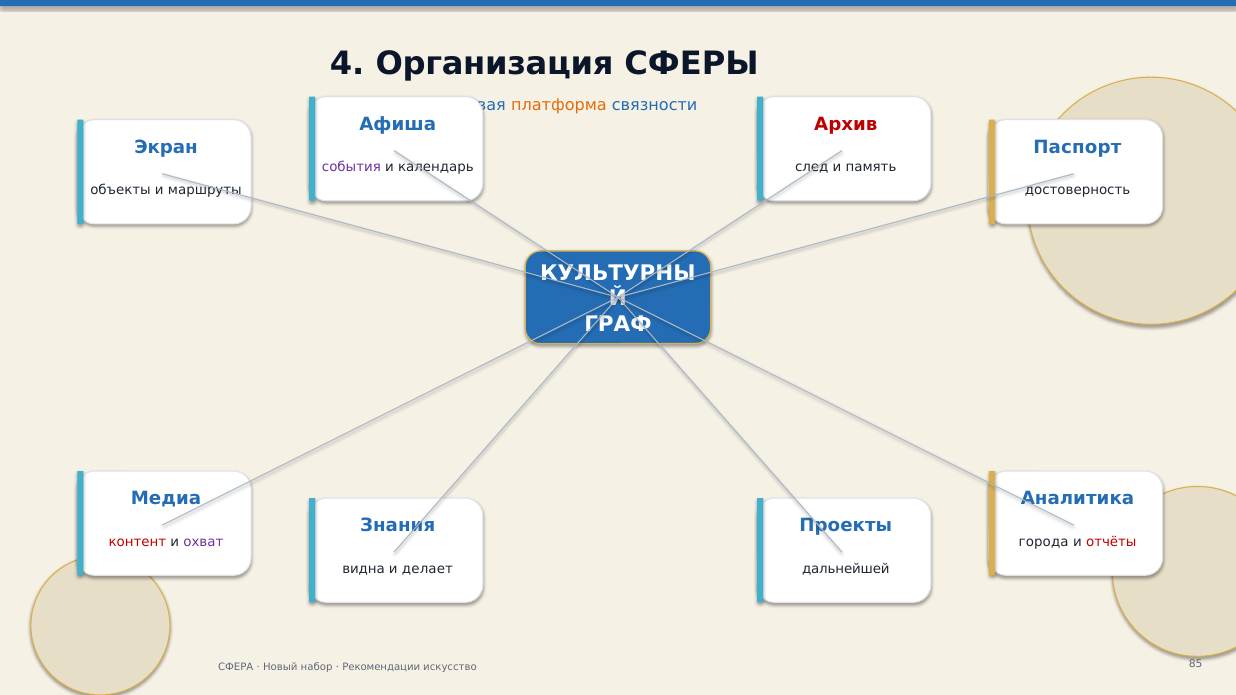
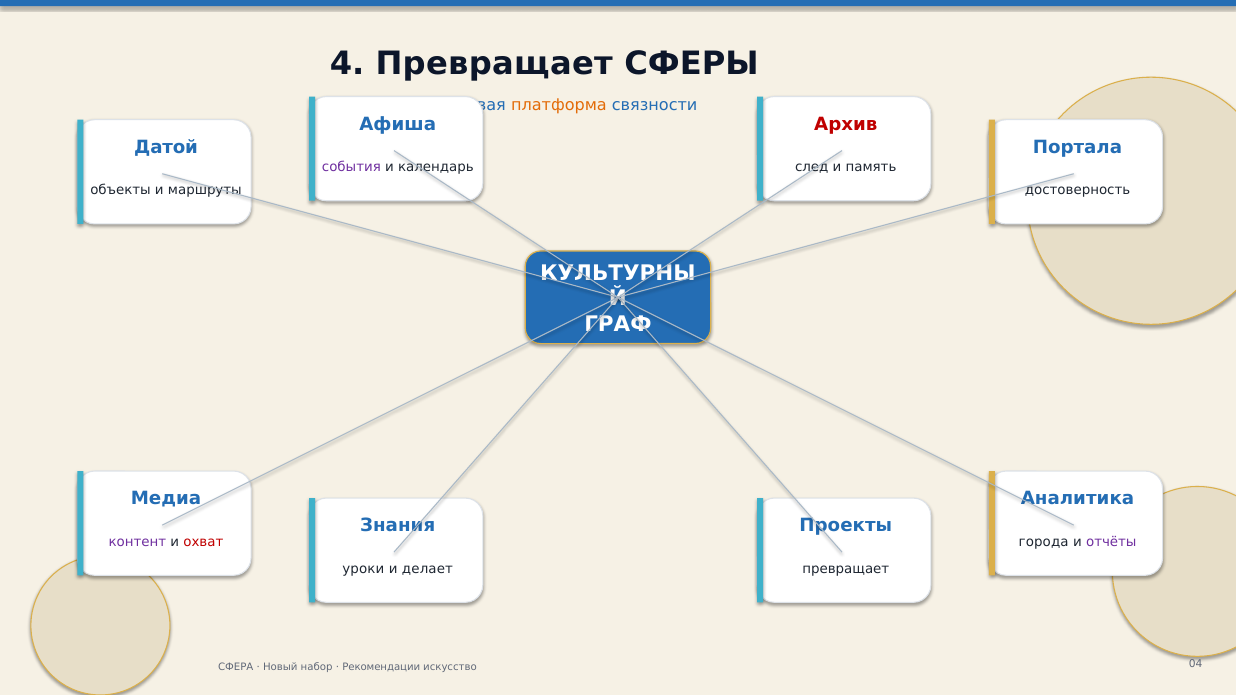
4 Организация: Организация -> Превращает
Экран: Экран -> Датой
Паспорт: Паспорт -> Портала
контент colour: red -> purple
охват colour: purple -> red
отчёты colour: red -> purple
видна: видна -> уроки
дальнейшей at (846, 569): дальнейшей -> превращает
85: 85 -> 04
